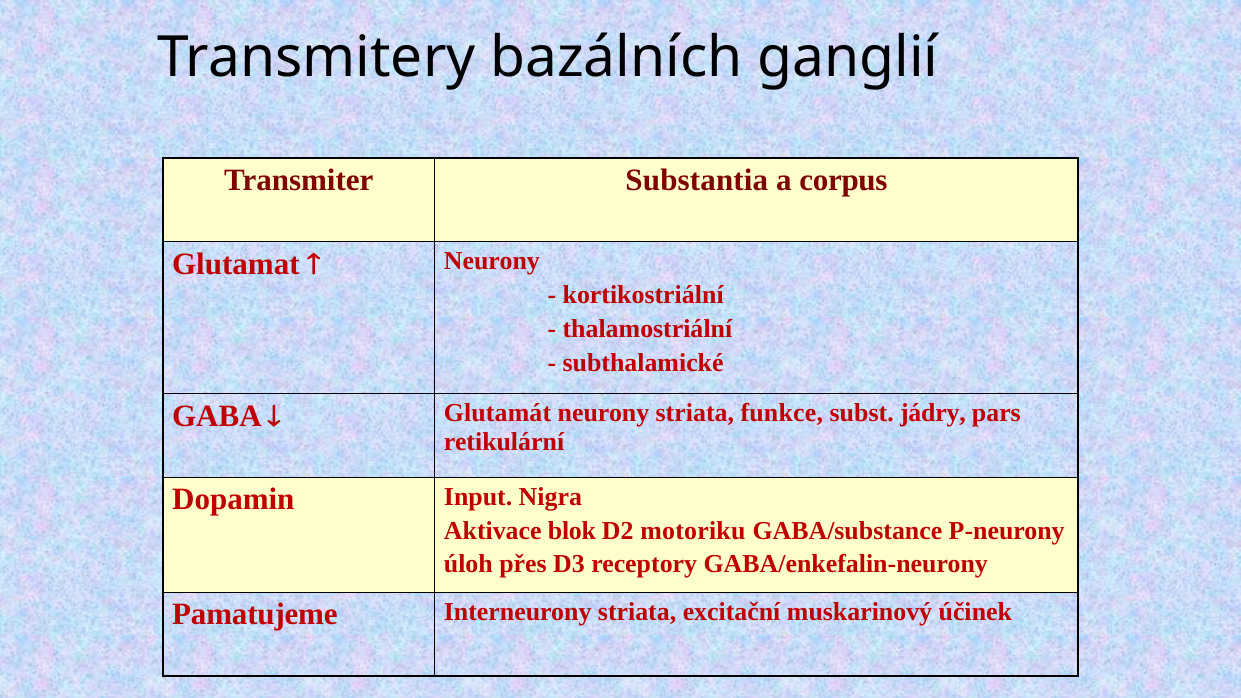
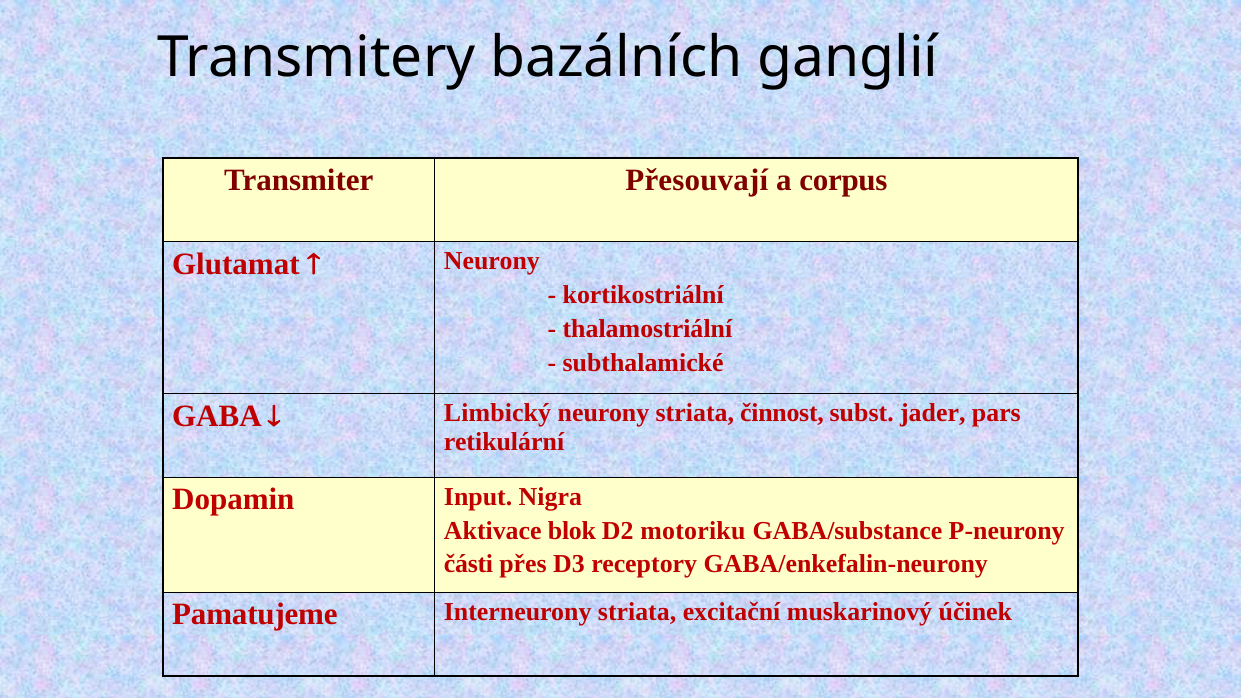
Substantia: Substantia -> Přesouvají
Glutamát: Glutamát -> Limbický
funkce: funkce -> činnost
jádry: jádry -> jader
úloh: úloh -> části
